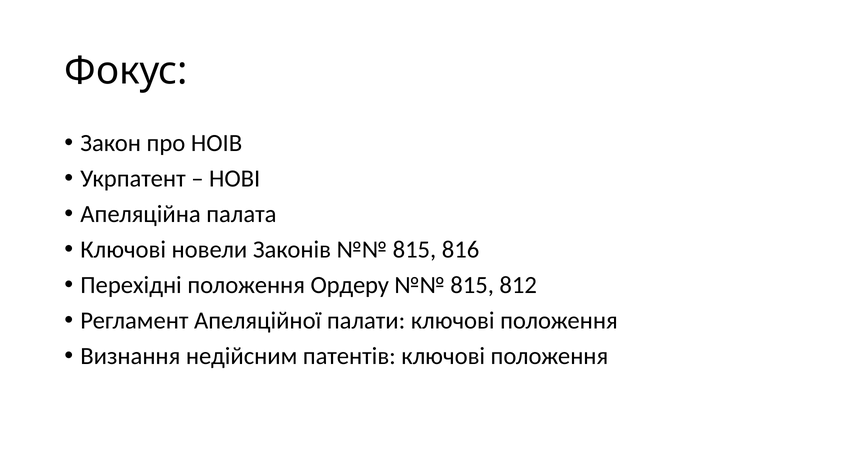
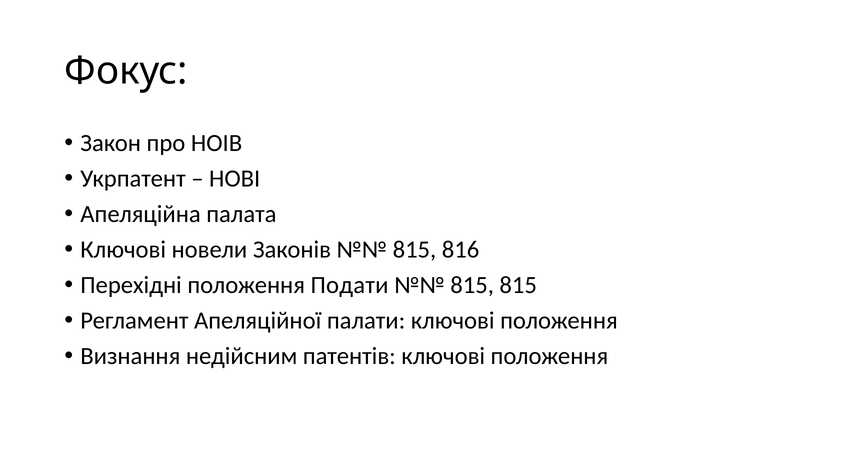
Ордеру: Ордеру -> Подати
815 812: 812 -> 815
